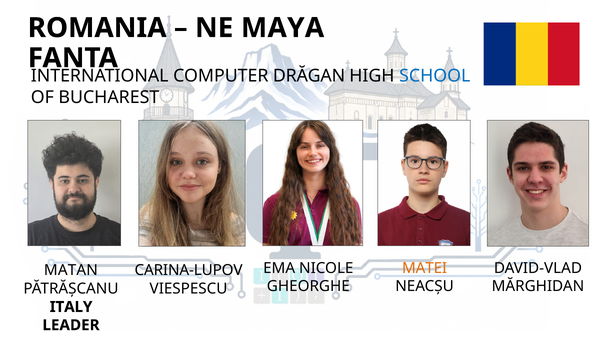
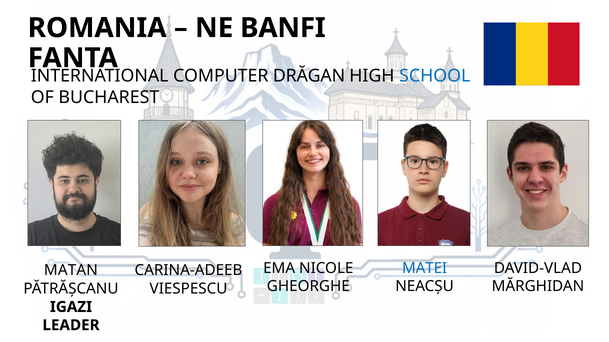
MAYA: MAYA -> BANFI
MATEI colour: orange -> blue
CARINA-LUPOV: CARINA-LUPOV -> CARINA-ADEEB
ITALY: ITALY -> IGAZI
